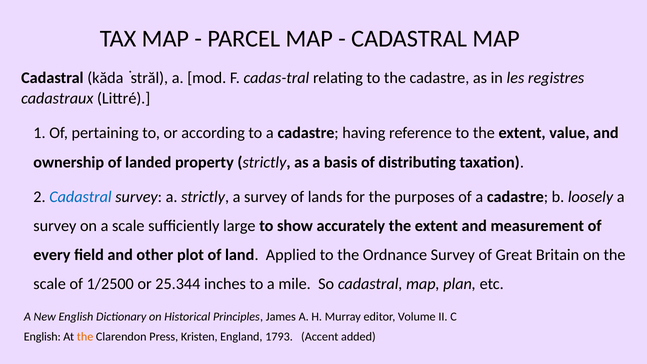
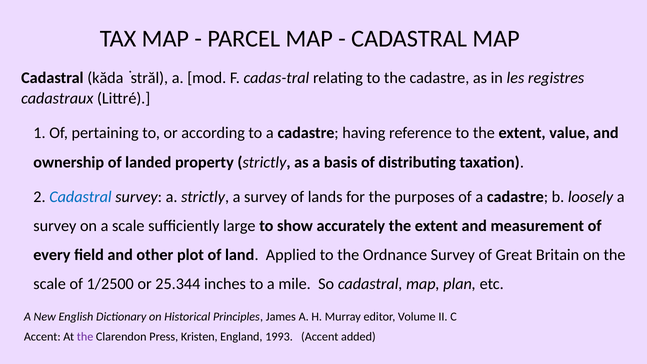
English at (42, 337): English -> Accent
the at (85, 337) colour: orange -> purple
1793: 1793 -> 1993
